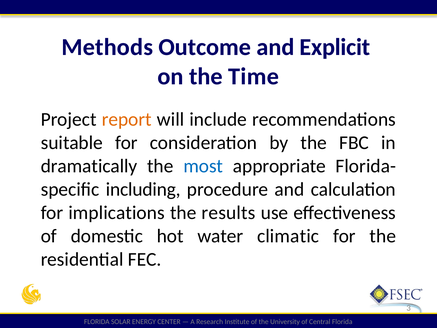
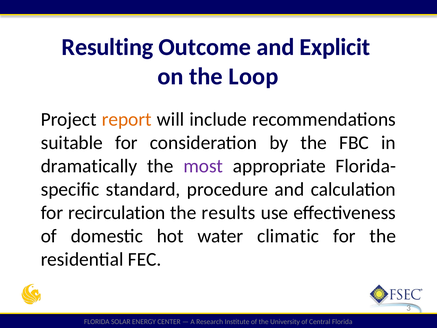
Methods: Methods -> Resulting
Time: Time -> Loop
most colour: blue -> purple
including: including -> standard
implications: implications -> recirculation
